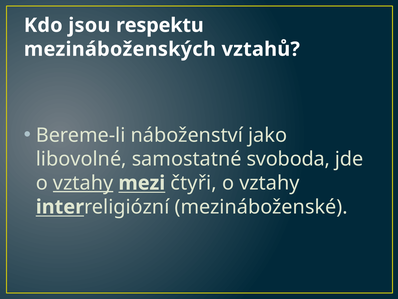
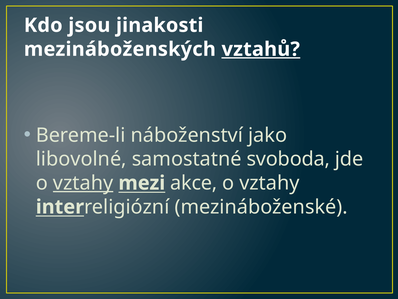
respektu: respektu -> jinakosti
vztahů underline: none -> present
čtyři: čtyři -> akce
